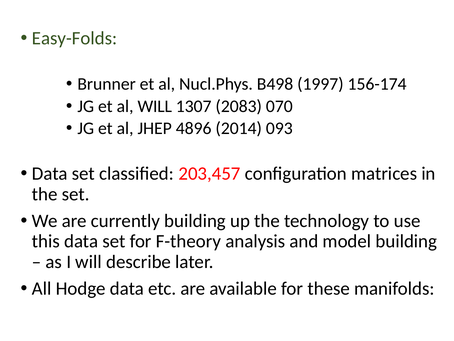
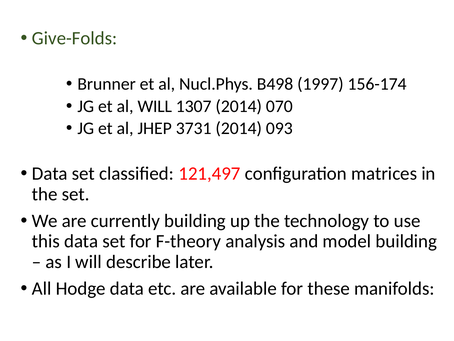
Easy-Folds: Easy-Folds -> Give-Folds
1307 2083: 2083 -> 2014
4896: 4896 -> 3731
203,457: 203,457 -> 121,497
